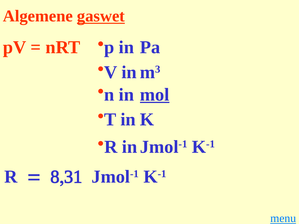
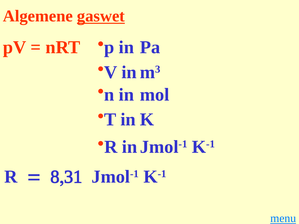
mol underline: present -> none
